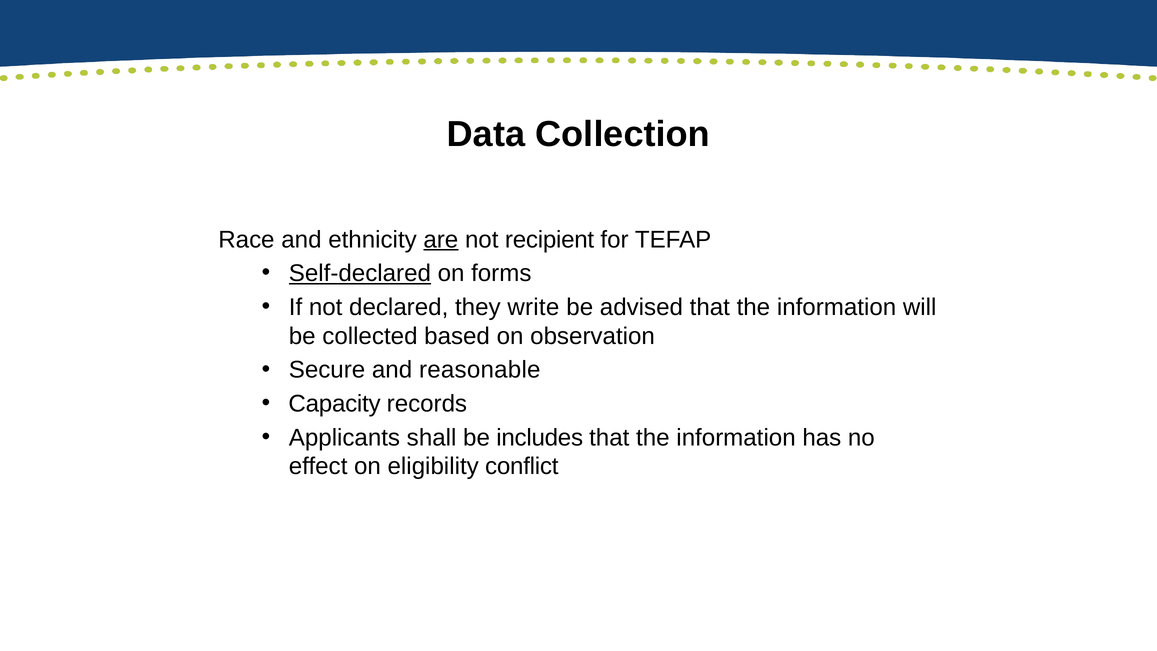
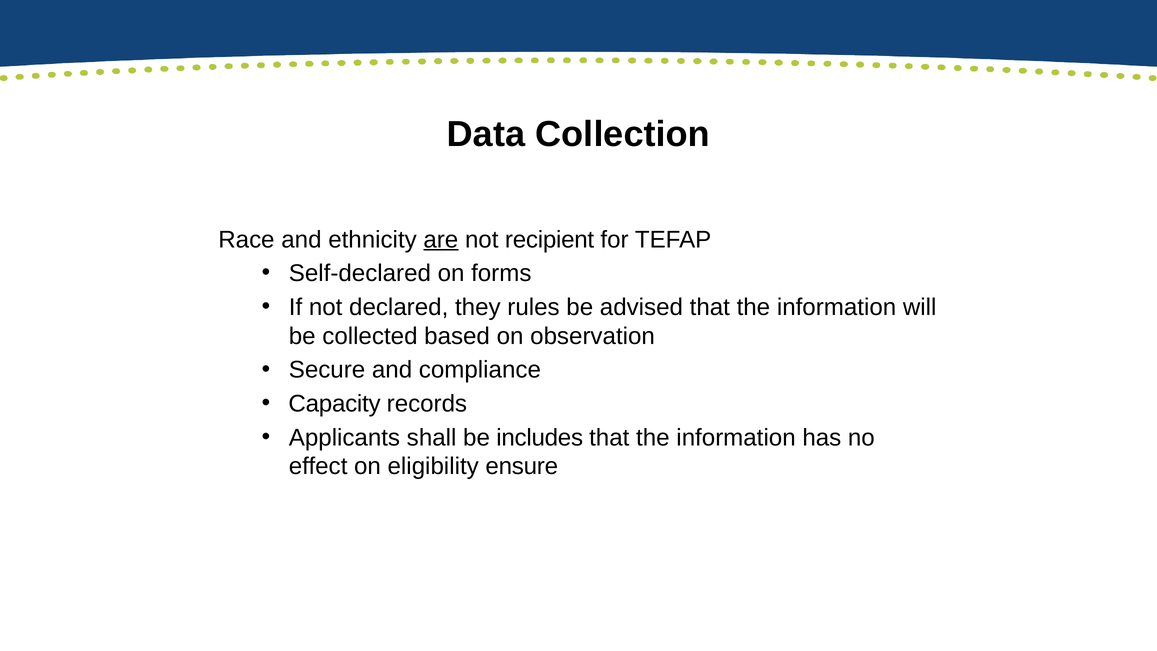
Self-declared underline: present -> none
write: write -> rules
reasonable: reasonable -> compliance
conflict: conflict -> ensure
